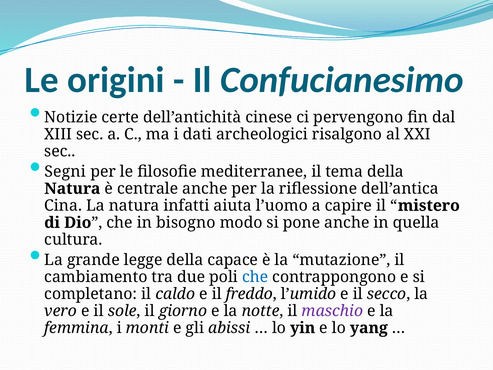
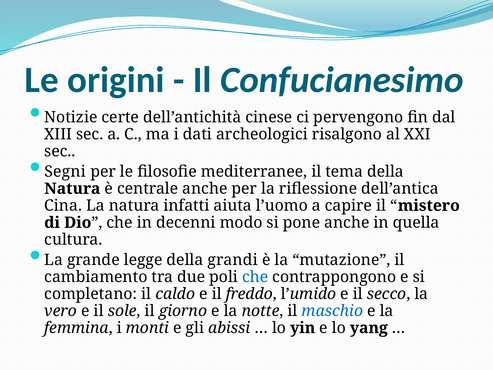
bisogno: bisogno -> decenni
capace: capace -> grandi
maschio colour: purple -> blue
